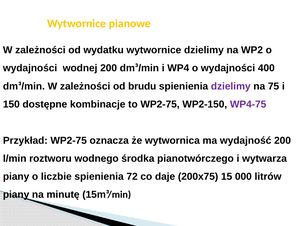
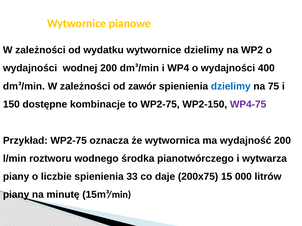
brudu: brudu -> zawór
dzielimy at (231, 86) colour: purple -> blue
72: 72 -> 33
